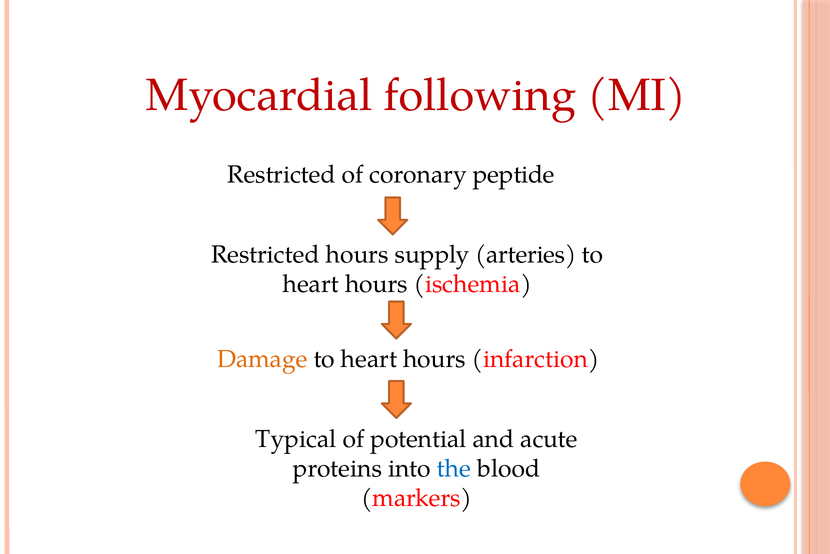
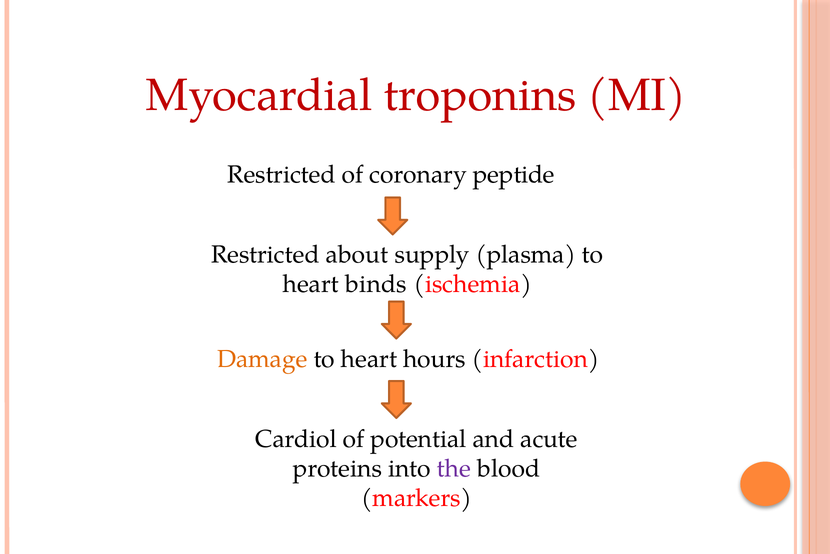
following: following -> troponins
Restricted hours: hours -> about
arteries: arteries -> plasma
hours at (376, 284): hours -> binds
Typical: Typical -> Cardiol
the colour: blue -> purple
